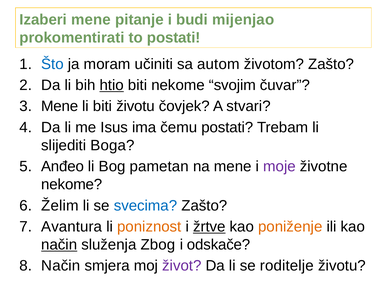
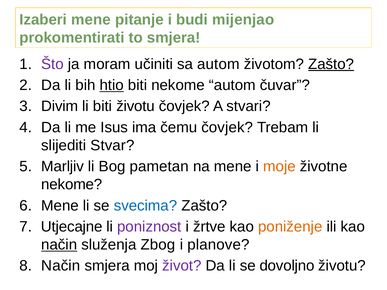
to postati: postati -> smjera
Što colour: blue -> purple
Zašto at (331, 64) underline: none -> present
nekome svojim: svojim -> autom
Mene at (60, 106): Mene -> Divim
čemu postati: postati -> čovjek
Boga: Boga -> Stvar
Anđeo: Anđeo -> Marljiv
moje colour: purple -> orange
Želim at (60, 206): Želim -> Mene
Avantura: Avantura -> Utjecajne
poniznost colour: orange -> purple
žrtve underline: present -> none
odskače: odskače -> planove
roditelje: roditelje -> dovoljno
